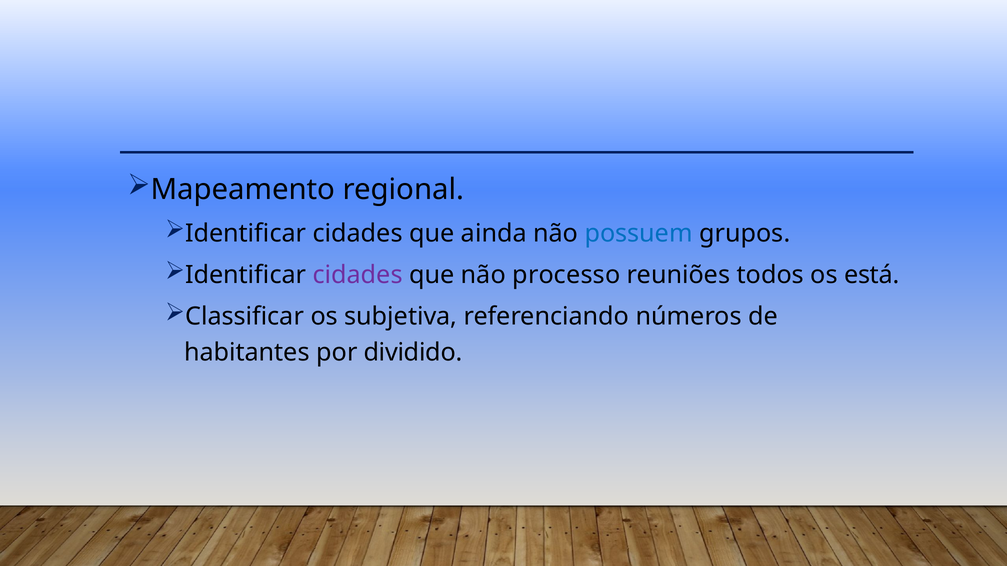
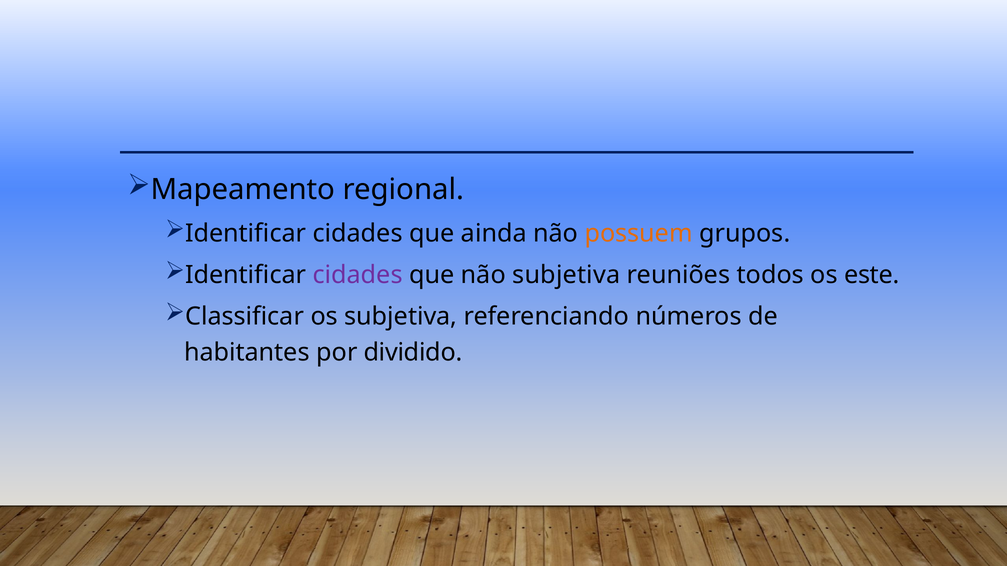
possuem colour: blue -> orange
não processo: processo -> subjetiva
está: está -> este
